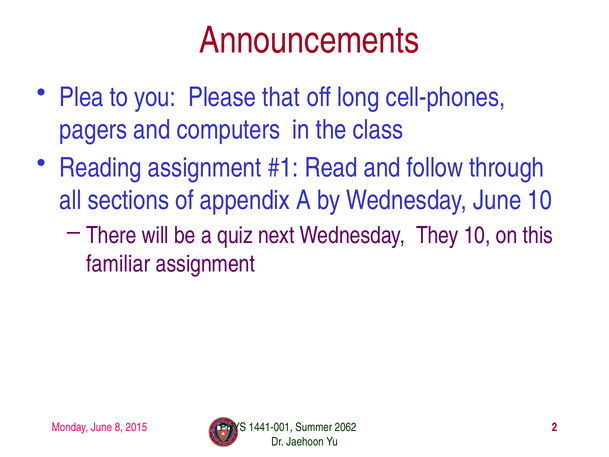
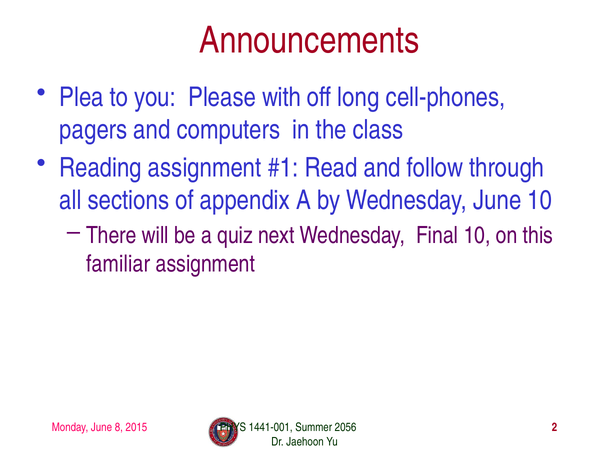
that: that -> with
They: They -> Final
2062: 2062 -> 2056
